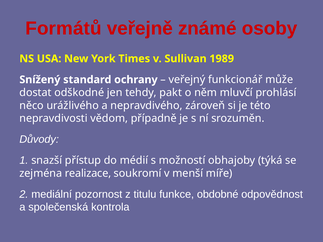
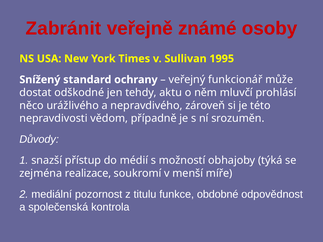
Formátů: Formátů -> Zabránit
1989: 1989 -> 1995
pakt: pakt -> aktu
